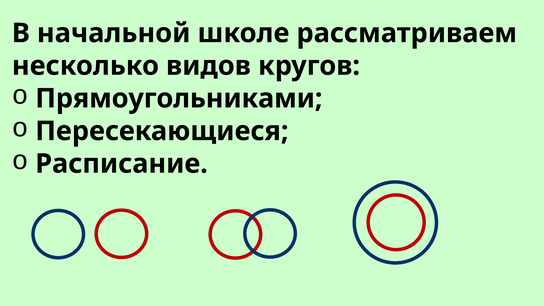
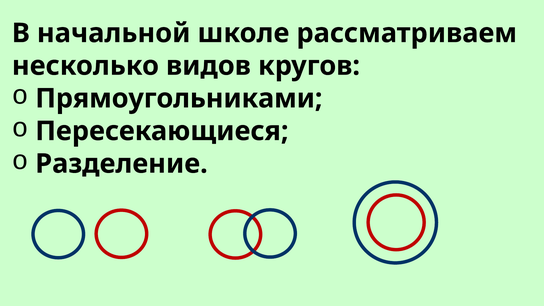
Расписание: Расписание -> Разделение
